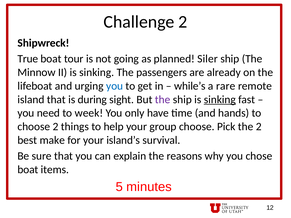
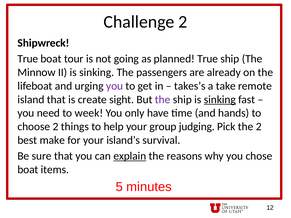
planned Siler: Siler -> True
you at (115, 86) colour: blue -> purple
while’s: while’s -> takes’s
rare: rare -> take
during: during -> create
group choose: choose -> judging
explain underline: none -> present
